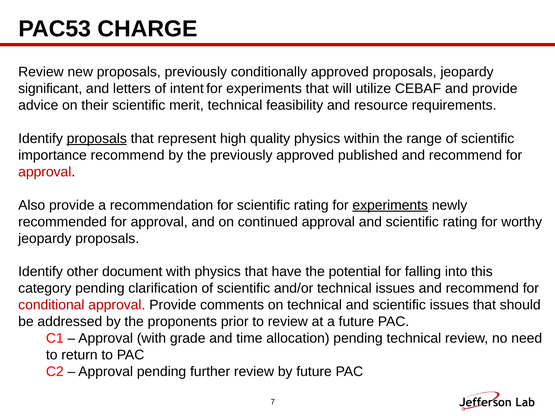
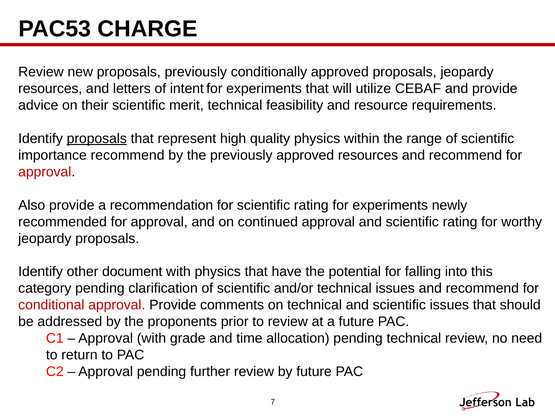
significant at (50, 89): significant -> resources
approved published: published -> resources
experiments at (390, 205) underline: present -> none
